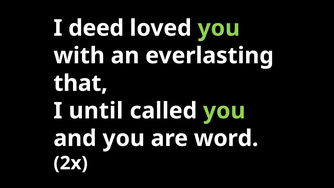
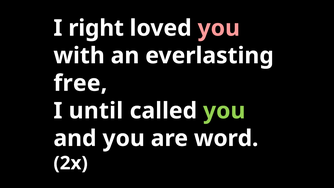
deed: deed -> right
you at (219, 28) colour: light green -> pink
that: that -> free
